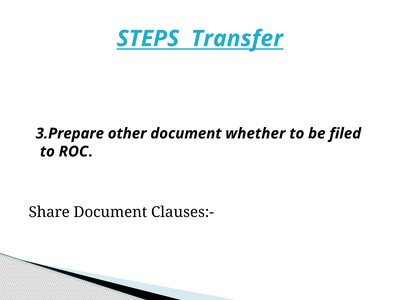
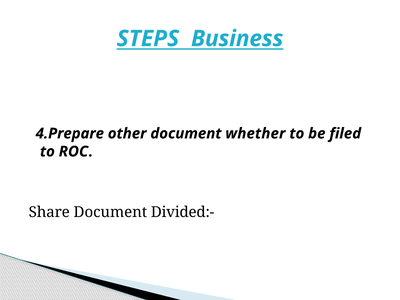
Transfer: Transfer -> Business
3.Prepare: 3.Prepare -> 4.Prepare
Clauses:-: Clauses:- -> Divided:-
